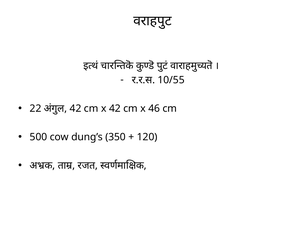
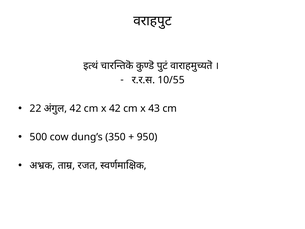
46: 46 -> 43
120: 120 -> 950
